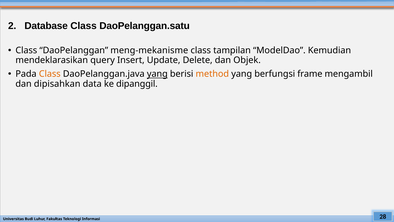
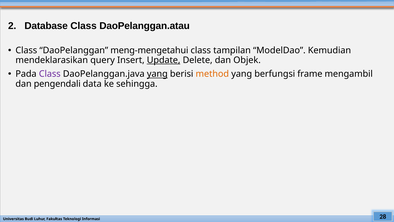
DaoPelanggan.satu: DaoPelanggan.satu -> DaoPelanggan.atau
meng-mekanisme: meng-mekanisme -> meng-mengetahui
Update underline: none -> present
Class at (50, 74) colour: orange -> purple
dipisahkan: dipisahkan -> pengendali
dipanggil: dipanggil -> sehingga
